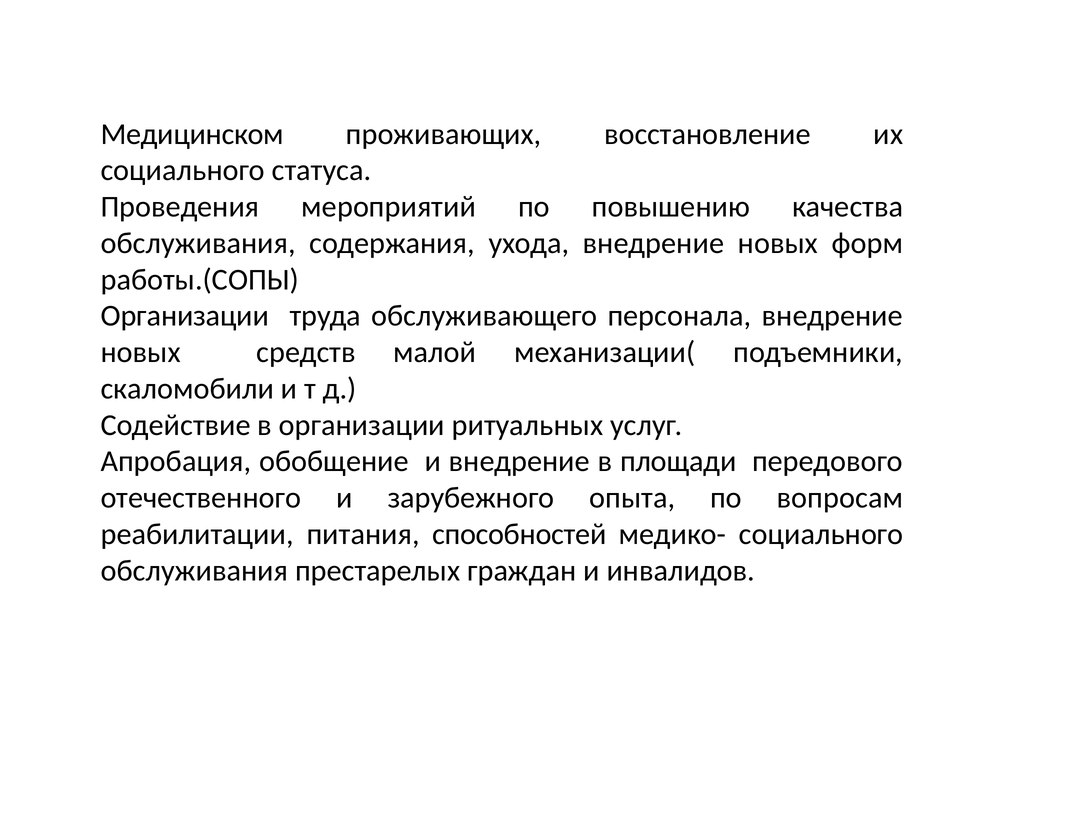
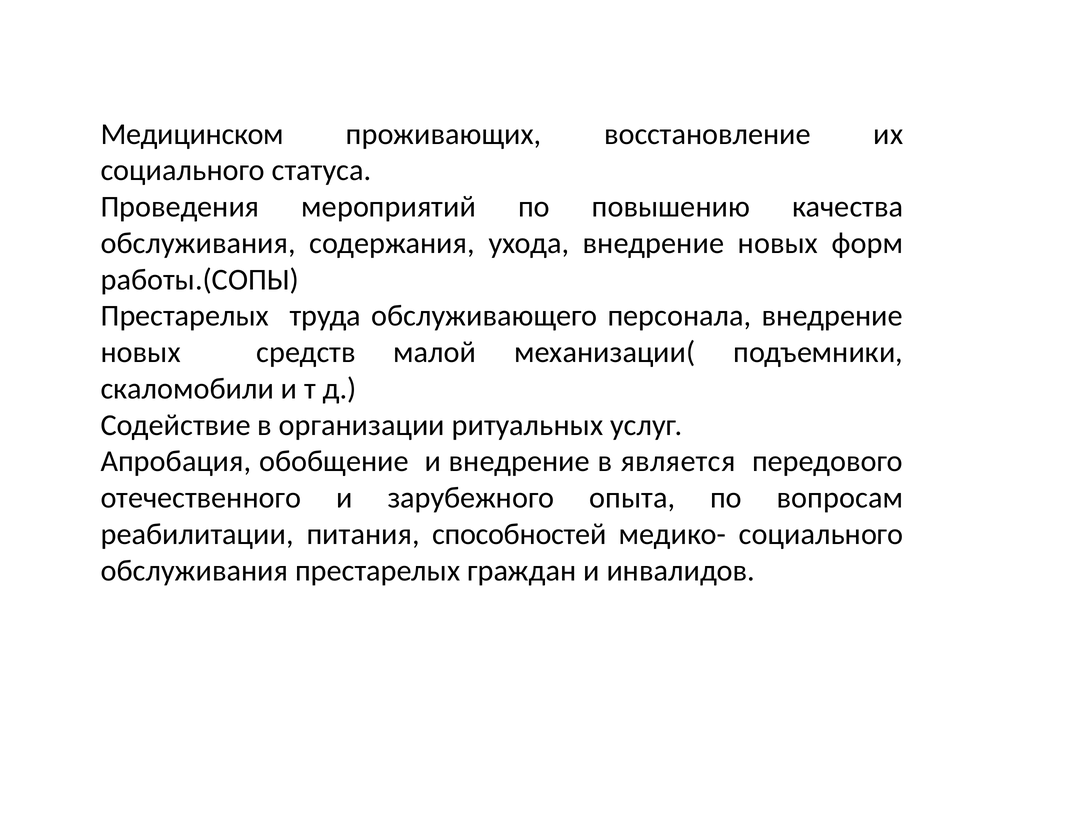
Организации at (185, 316): Организации -> Престарелых
площади: площади -> является
